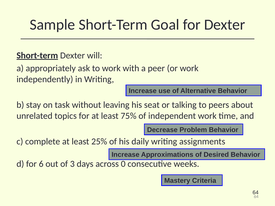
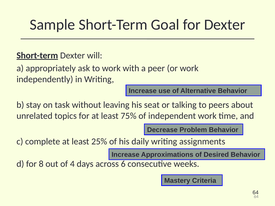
6: 6 -> 8
3: 3 -> 4
0: 0 -> 6
